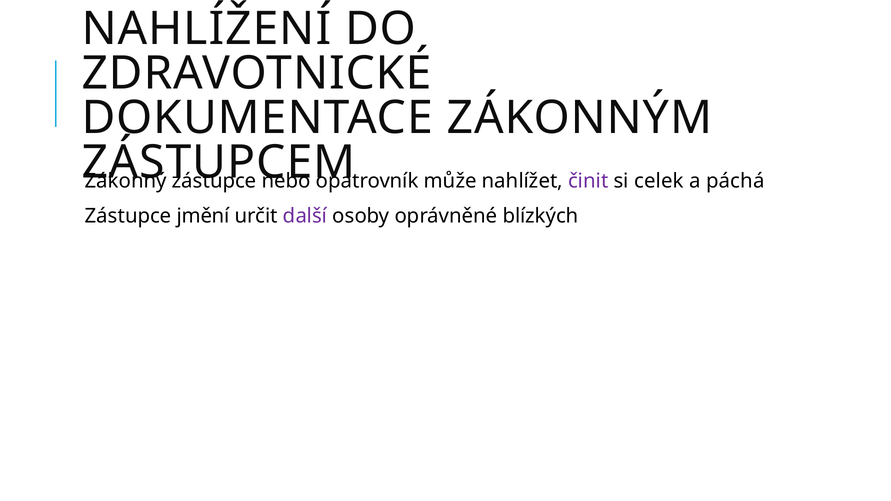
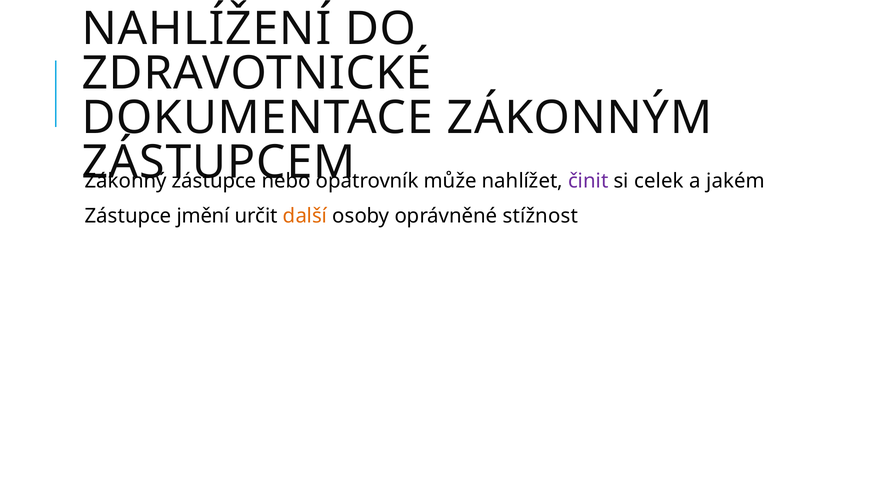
páchá: páchá -> jakém
další colour: purple -> orange
blízkých: blízkých -> stížnost
